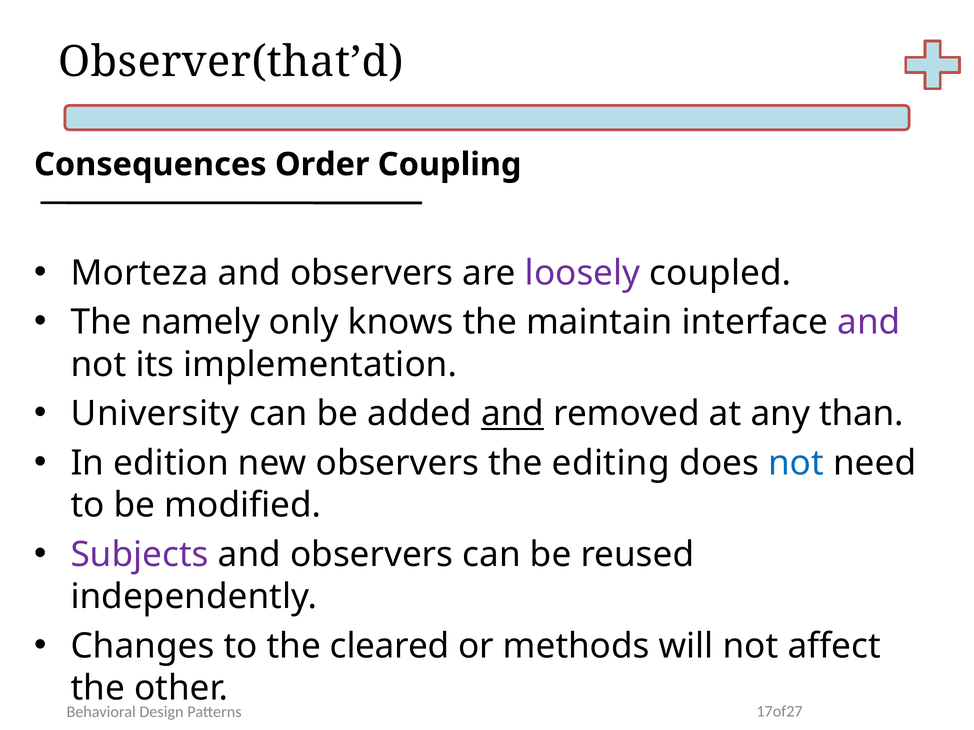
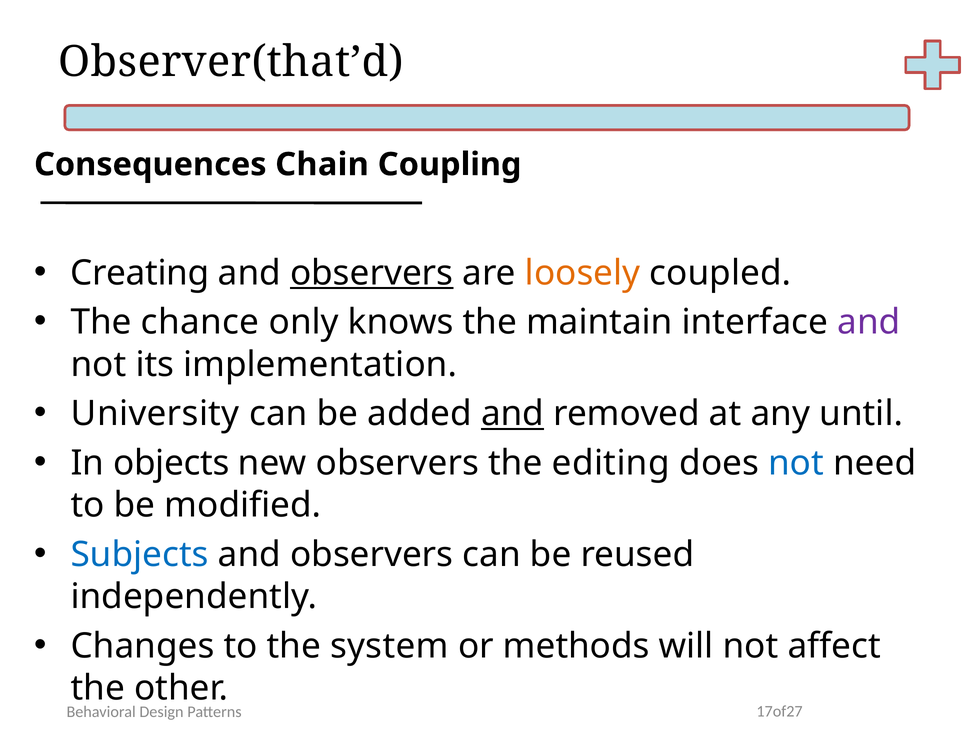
Order: Order -> Chain
Morteza: Morteza -> Creating
observers at (372, 273) underline: none -> present
loosely colour: purple -> orange
namely: namely -> chance
than: than -> until
edition: edition -> objects
Subjects colour: purple -> blue
cleared: cleared -> system
